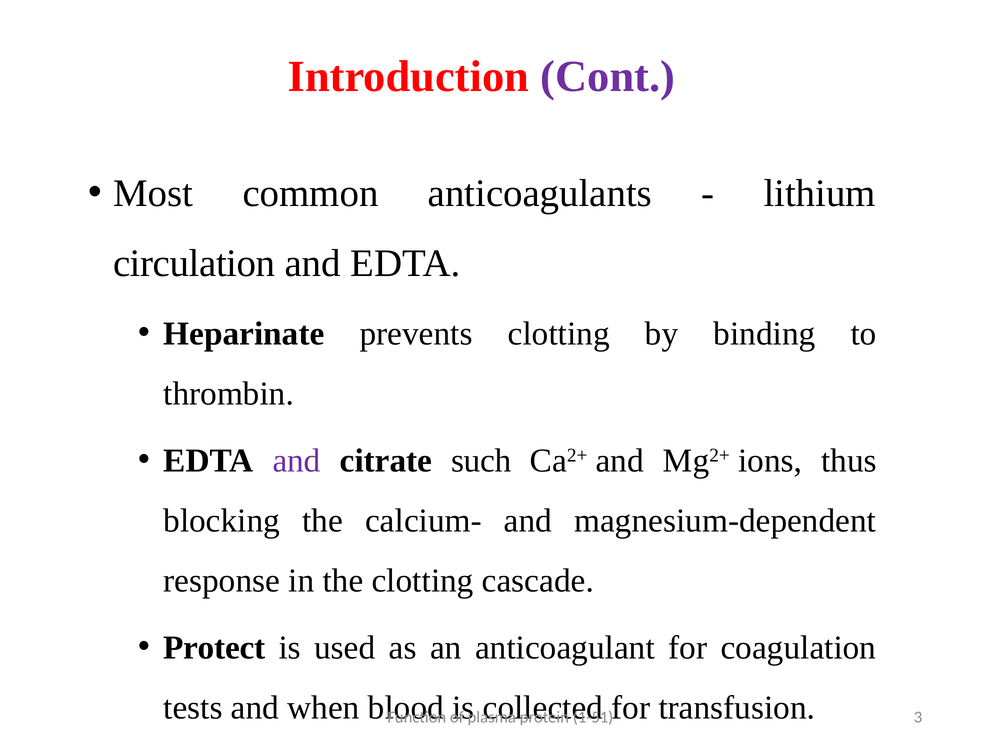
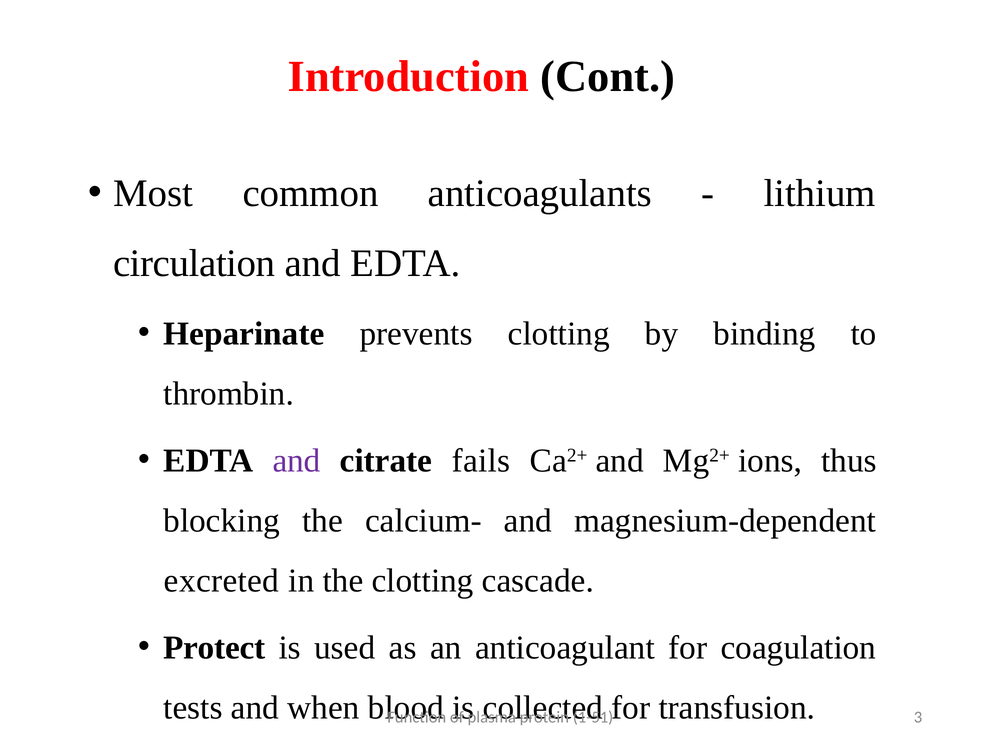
Cont colour: purple -> black
such: such -> fails
response: response -> excreted
